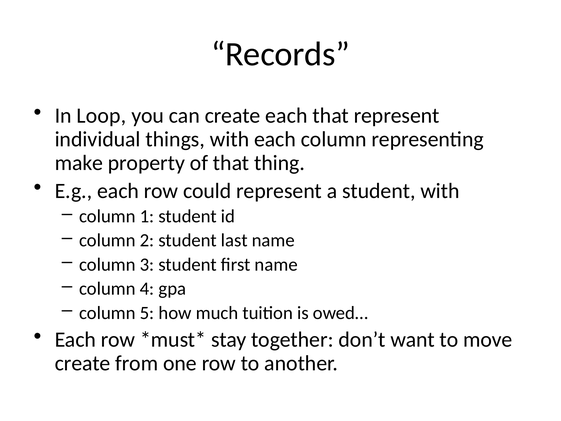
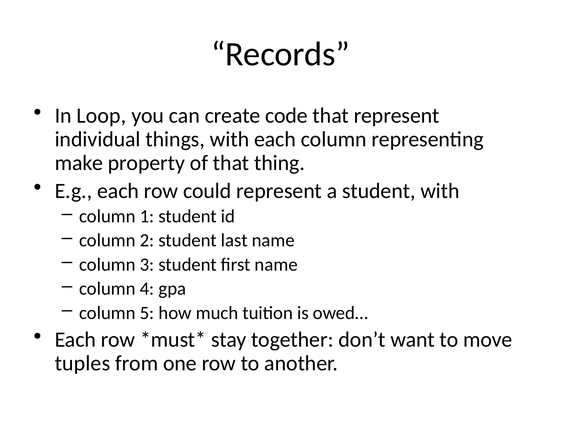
create each: each -> code
create at (83, 363): create -> tuples
